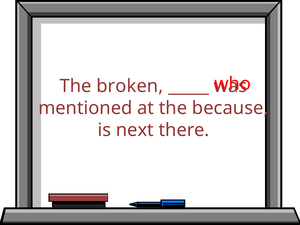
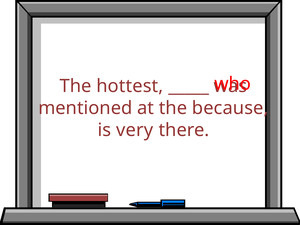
broken: broken -> hottest
next: next -> very
